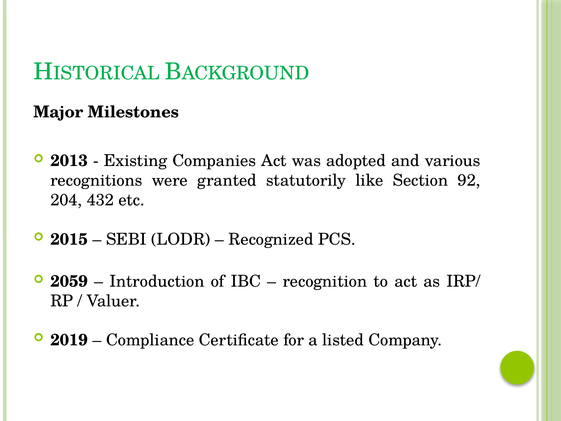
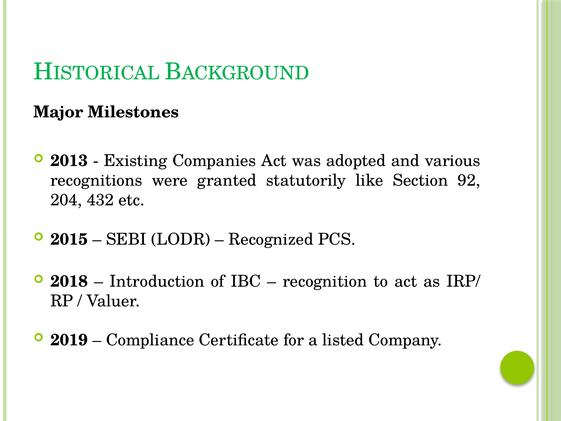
2059: 2059 -> 2018
